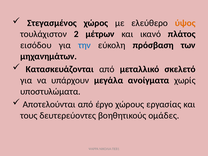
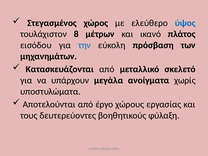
ύψος colour: orange -> blue
2: 2 -> 8
ομάδες: ομάδες -> φύλαξη
